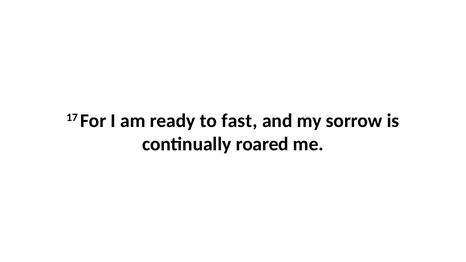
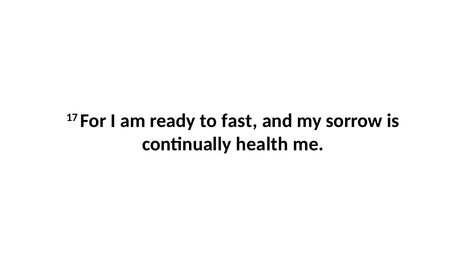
roared: roared -> health
